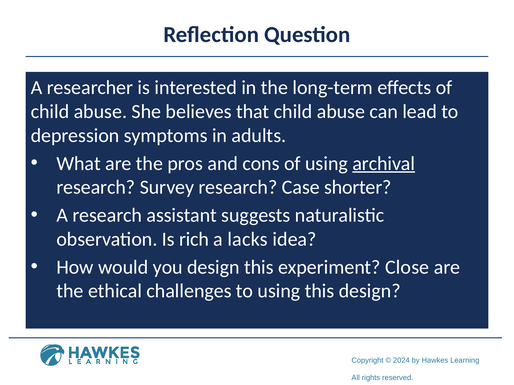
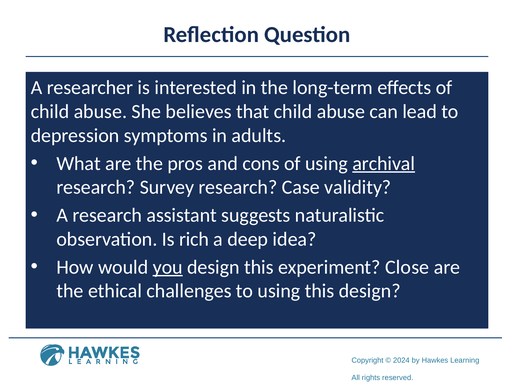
shorter: shorter -> validity
lacks: lacks -> deep
you underline: none -> present
